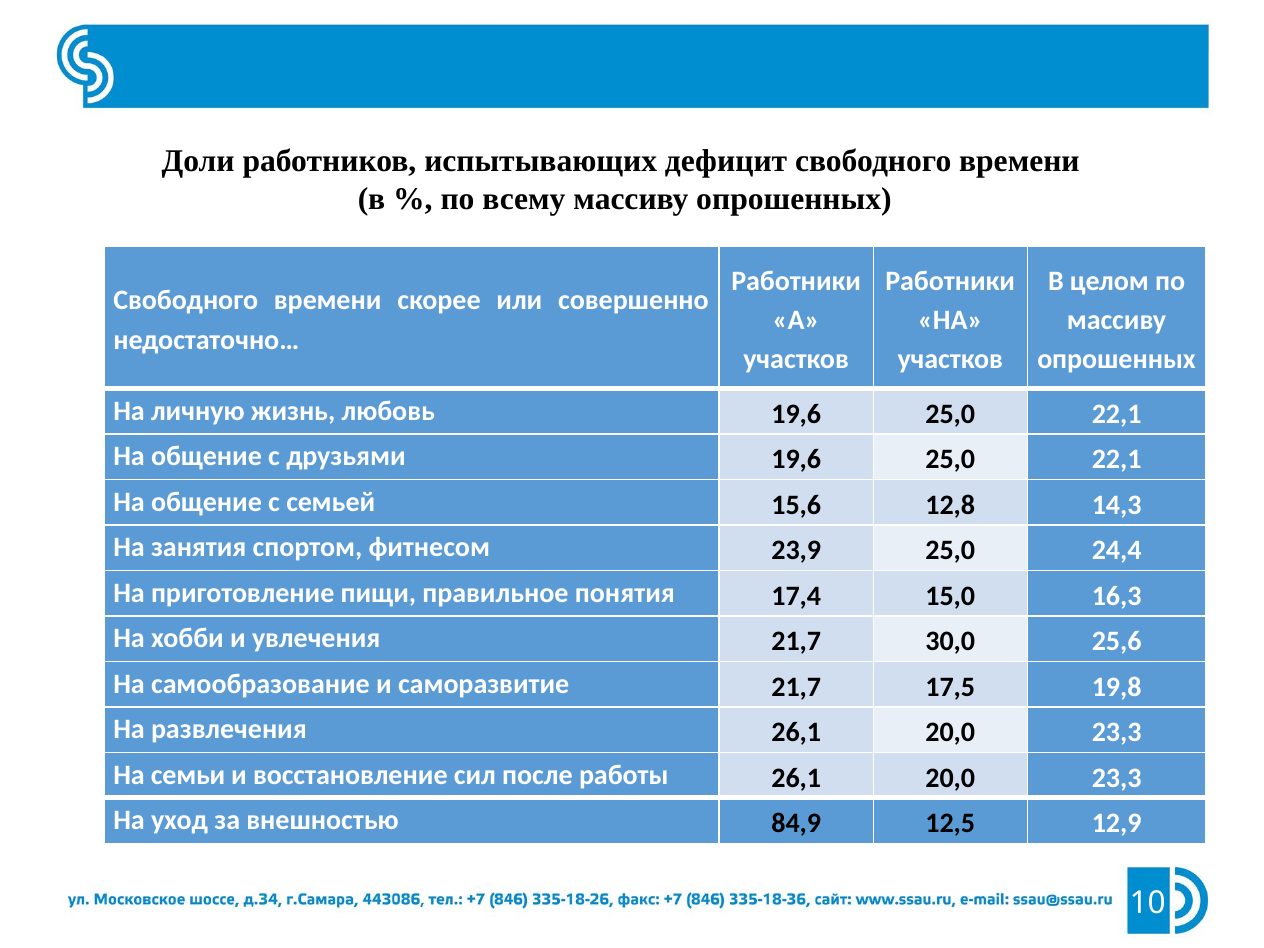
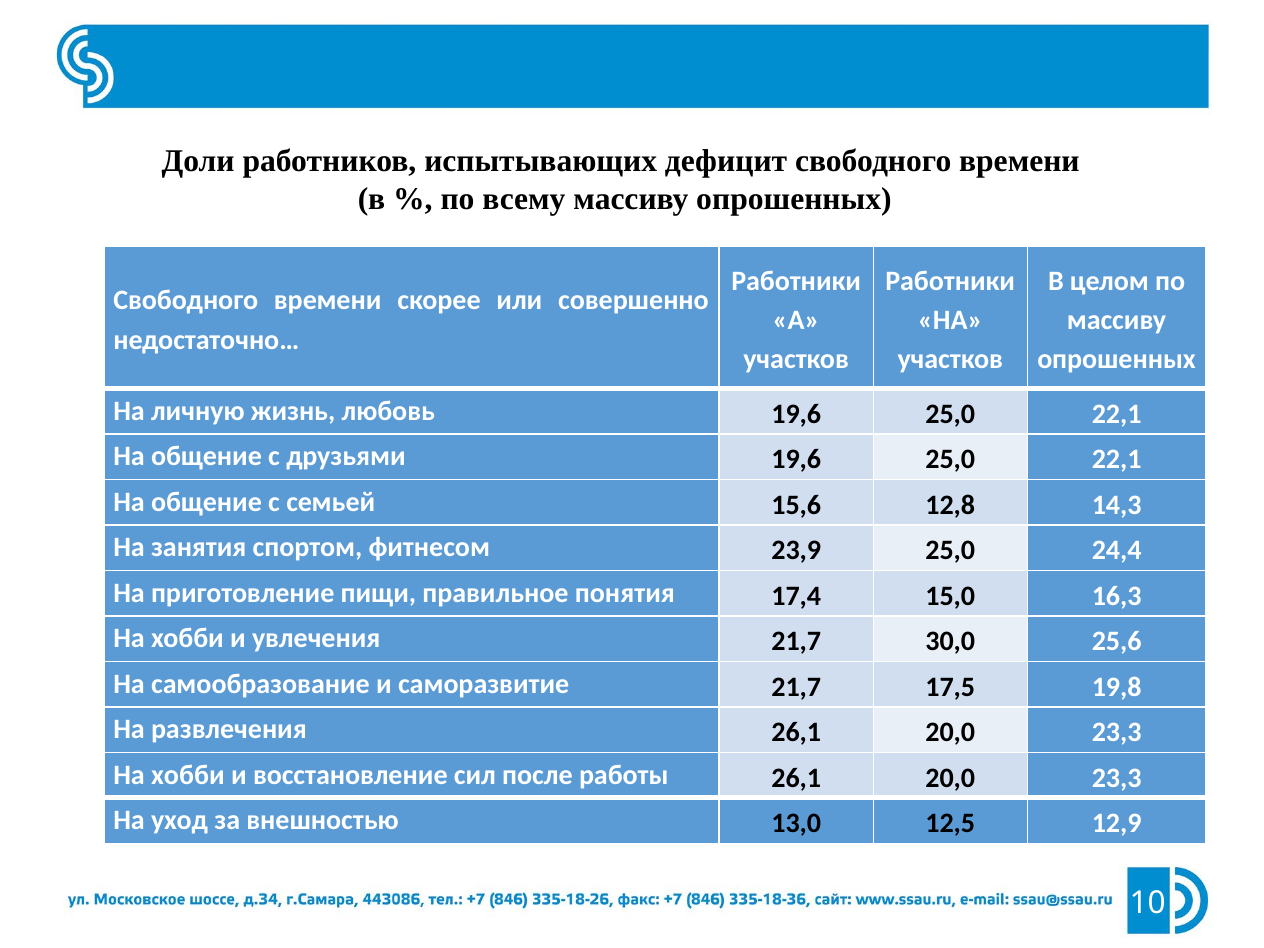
семьи at (188, 775): семьи -> хобби
84,9: 84,9 -> 13,0
